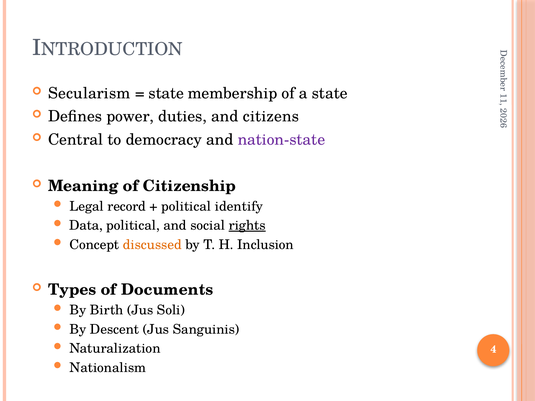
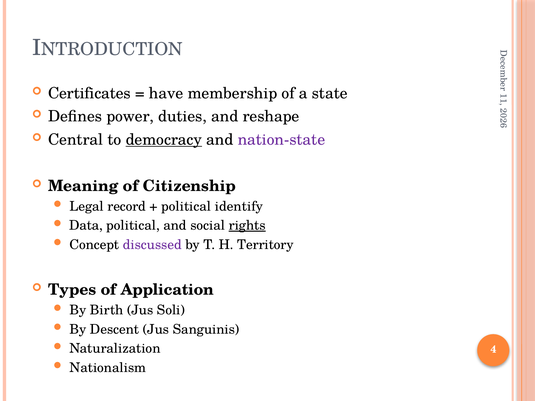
Secularism: Secularism -> Certificates
state at (166, 93): state -> have
citizens: citizens -> reshape
democracy underline: none -> present
discussed colour: orange -> purple
Inclusion: Inclusion -> Territory
Documents: Documents -> Application
